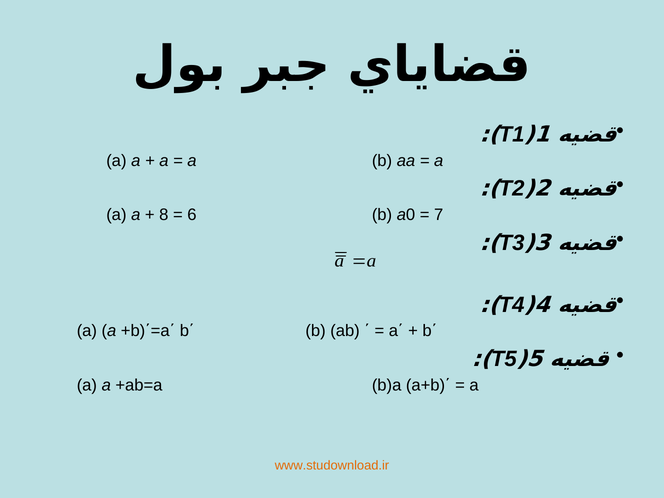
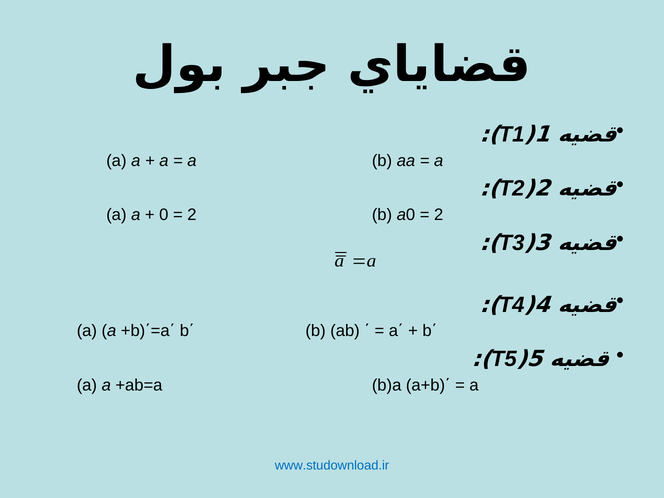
8: 8 -> 0
6 at (192, 215): 6 -> 2
7 at (439, 215): 7 -> 2
www.studownload.ir colour: orange -> blue
